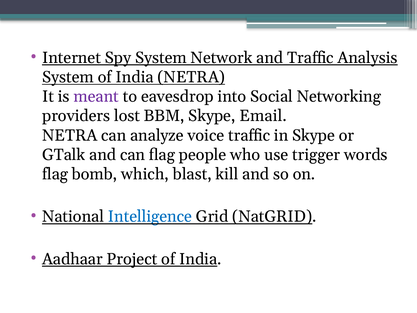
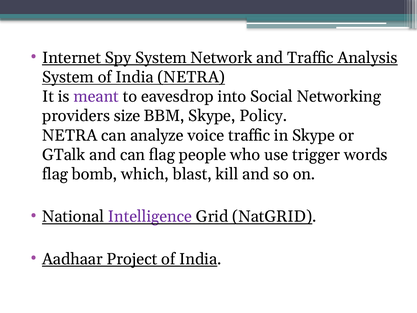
lost: lost -> size
Email: Email -> Policy
Intelligence colour: blue -> purple
